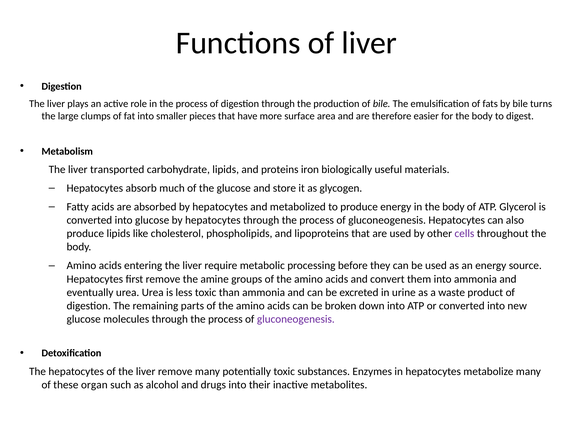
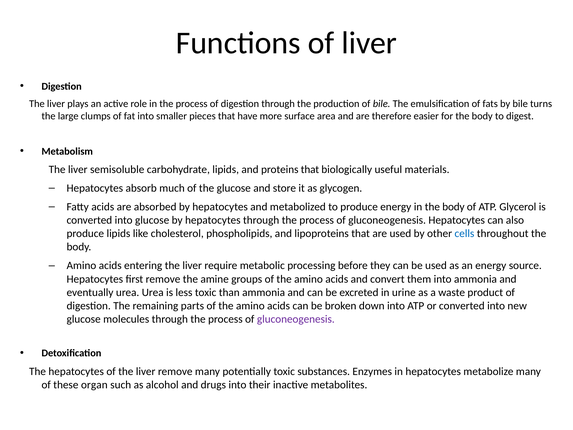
transported: transported -> semisoluble
proteins iron: iron -> that
cells colour: purple -> blue
